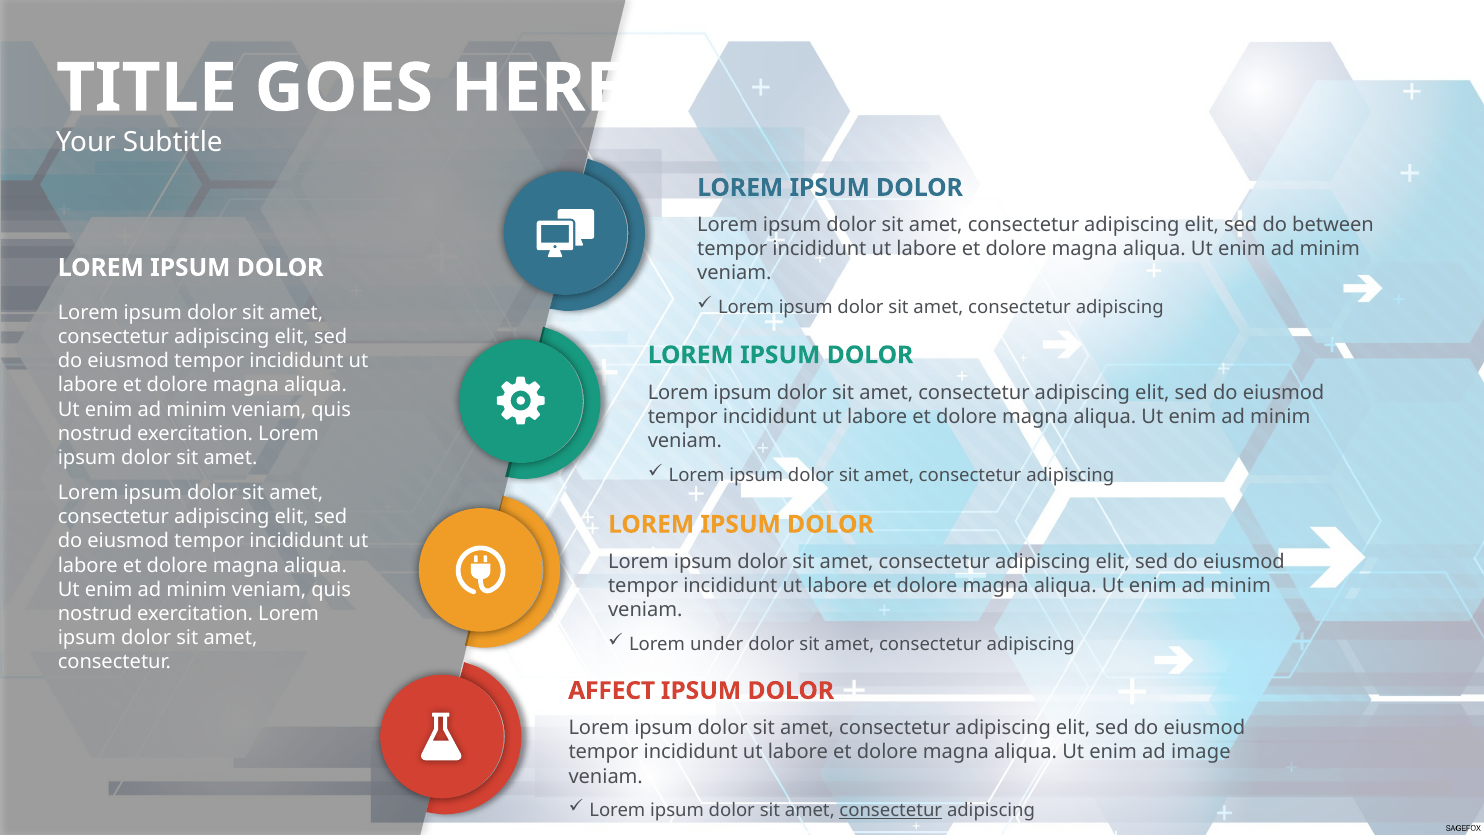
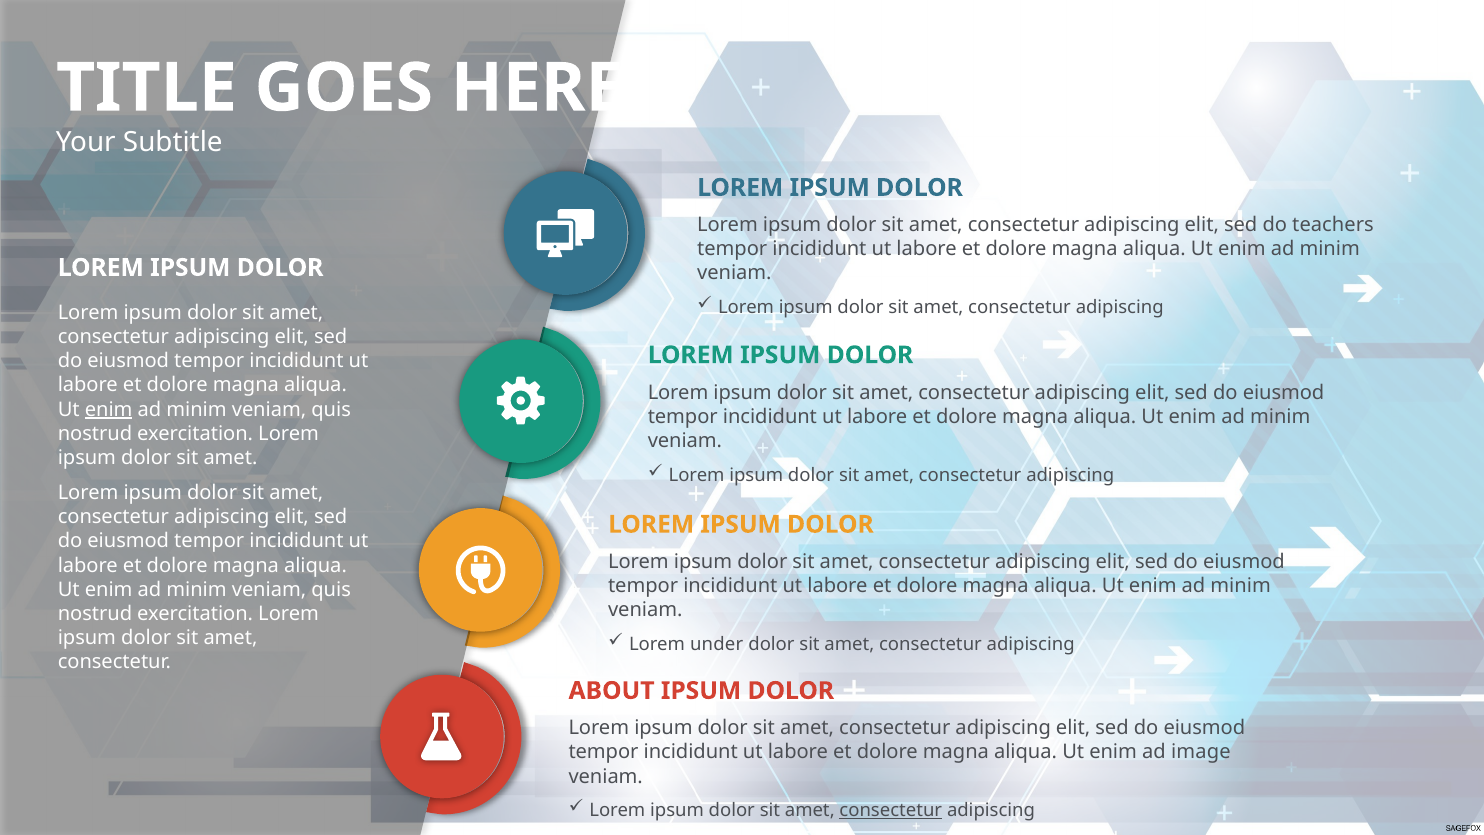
between: between -> teachers
enim at (109, 409) underline: none -> present
AFFECT: AFFECT -> ABOUT
